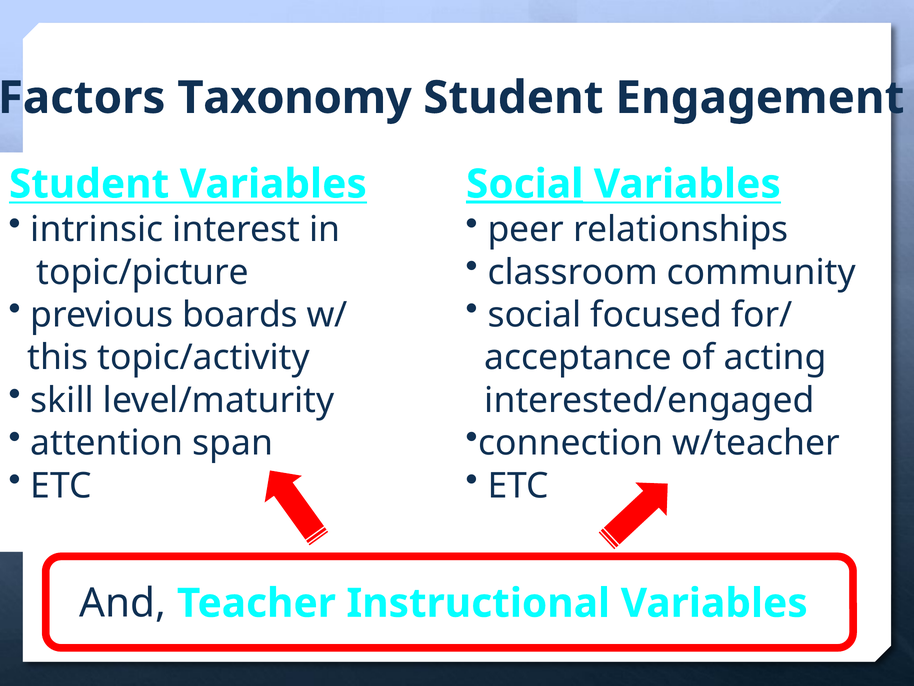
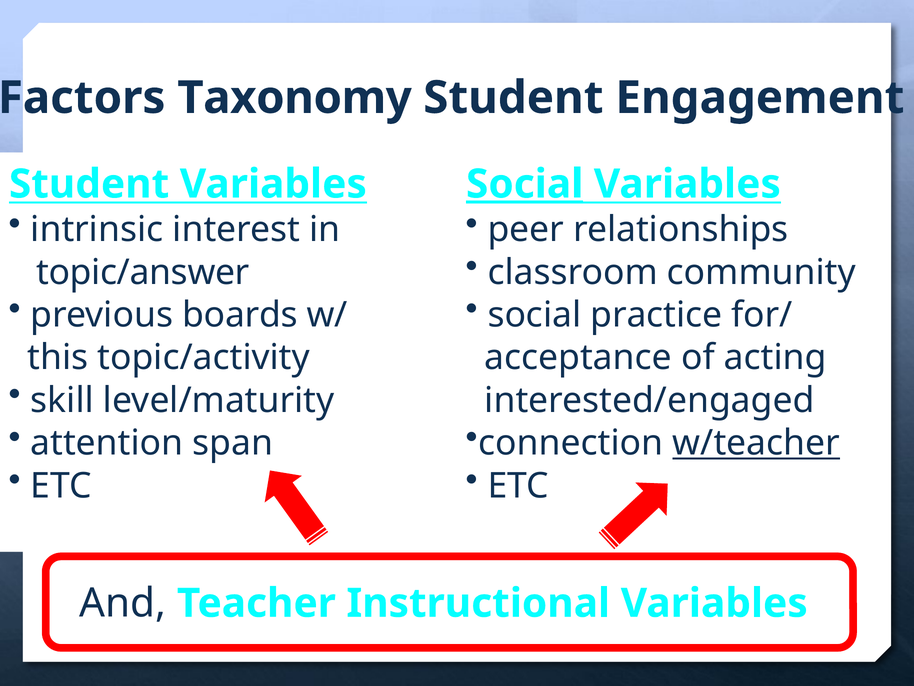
topic/picture: topic/picture -> topic/answer
focused: focused -> practice
w/teacher underline: none -> present
